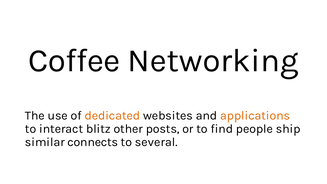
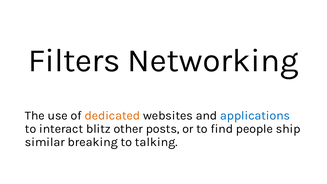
Coffee: Coffee -> Filters
applications colour: orange -> blue
connects: connects -> breaking
several: several -> talking
